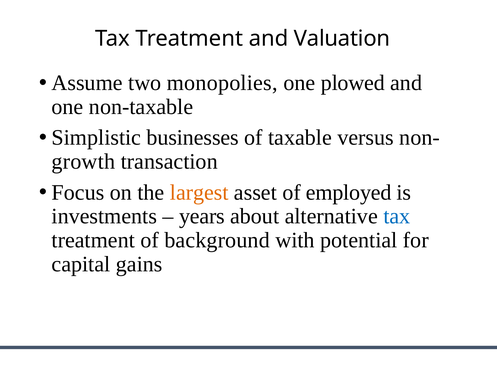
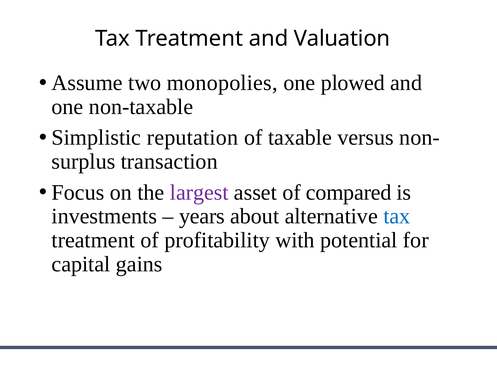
businesses: businesses -> reputation
growth: growth -> surplus
largest colour: orange -> purple
employed: employed -> compared
background: background -> profitability
